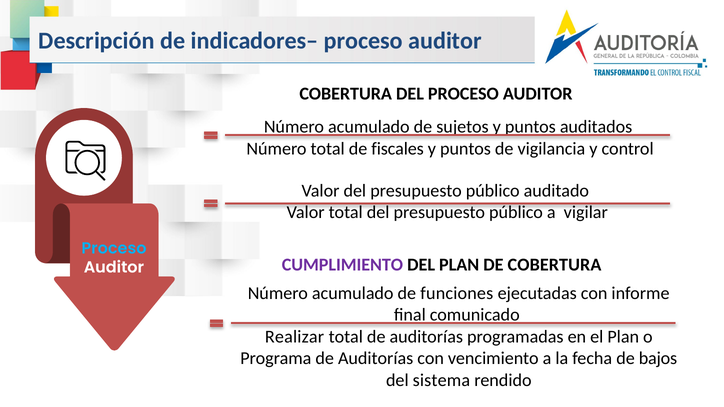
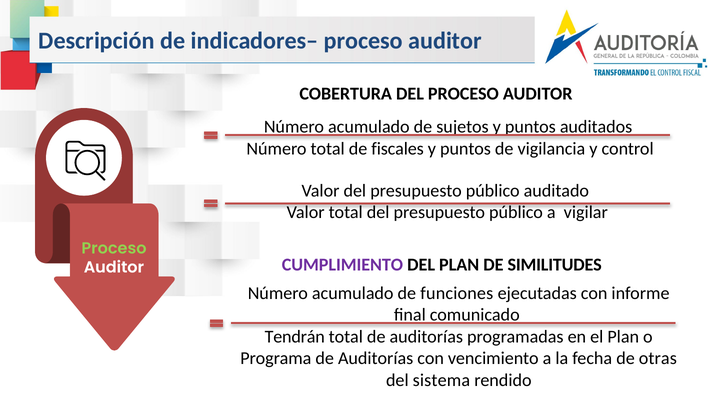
Proceso at (114, 249) colour: light blue -> light green
DE COBERTURA: COBERTURA -> SIMILITUDES
Realizar: Realizar -> Tendrán
bajos: bajos -> otras
